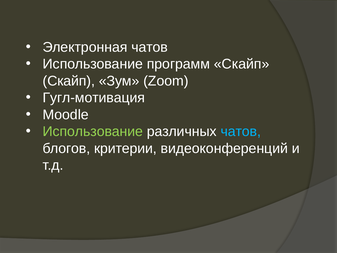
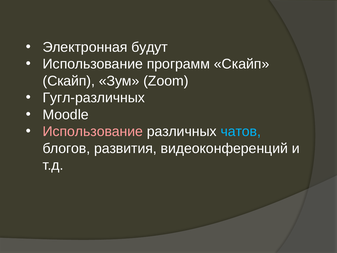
Электронная чатов: чатов -> будут
Гугл-мотивация: Гугл-мотивация -> Гугл-различных
Использование at (93, 131) colour: light green -> pink
критерии: критерии -> развития
